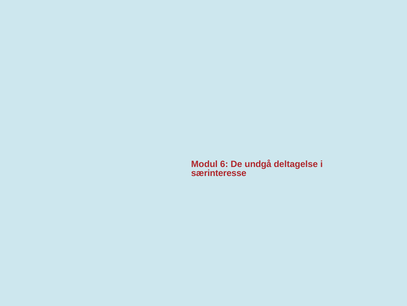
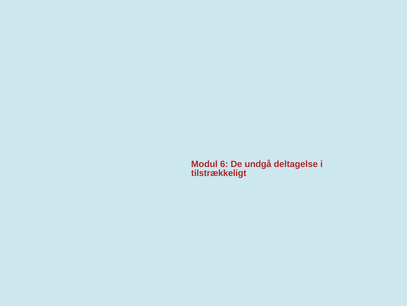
særinteresse: særinteresse -> tilstrækkeligt
